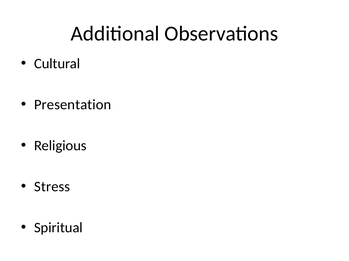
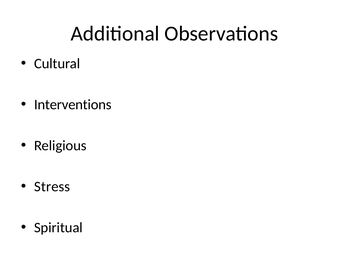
Presentation: Presentation -> Interventions
